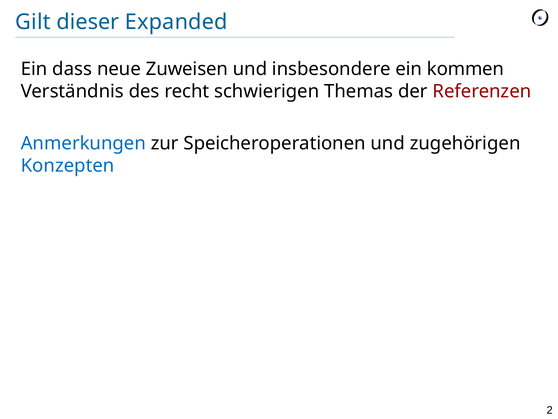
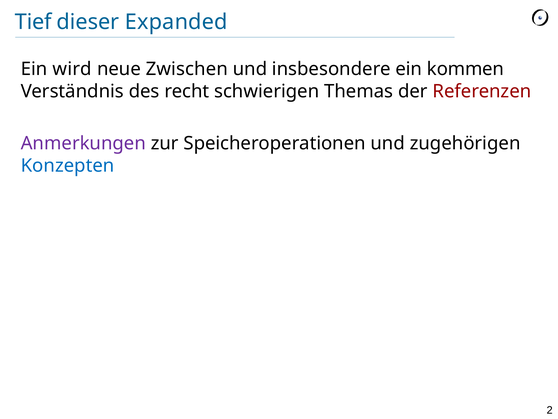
Gilt: Gilt -> Tief
dass: dass -> wird
Zuweisen: Zuweisen -> Zwischen
Anmerkungen colour: blue -> purple
